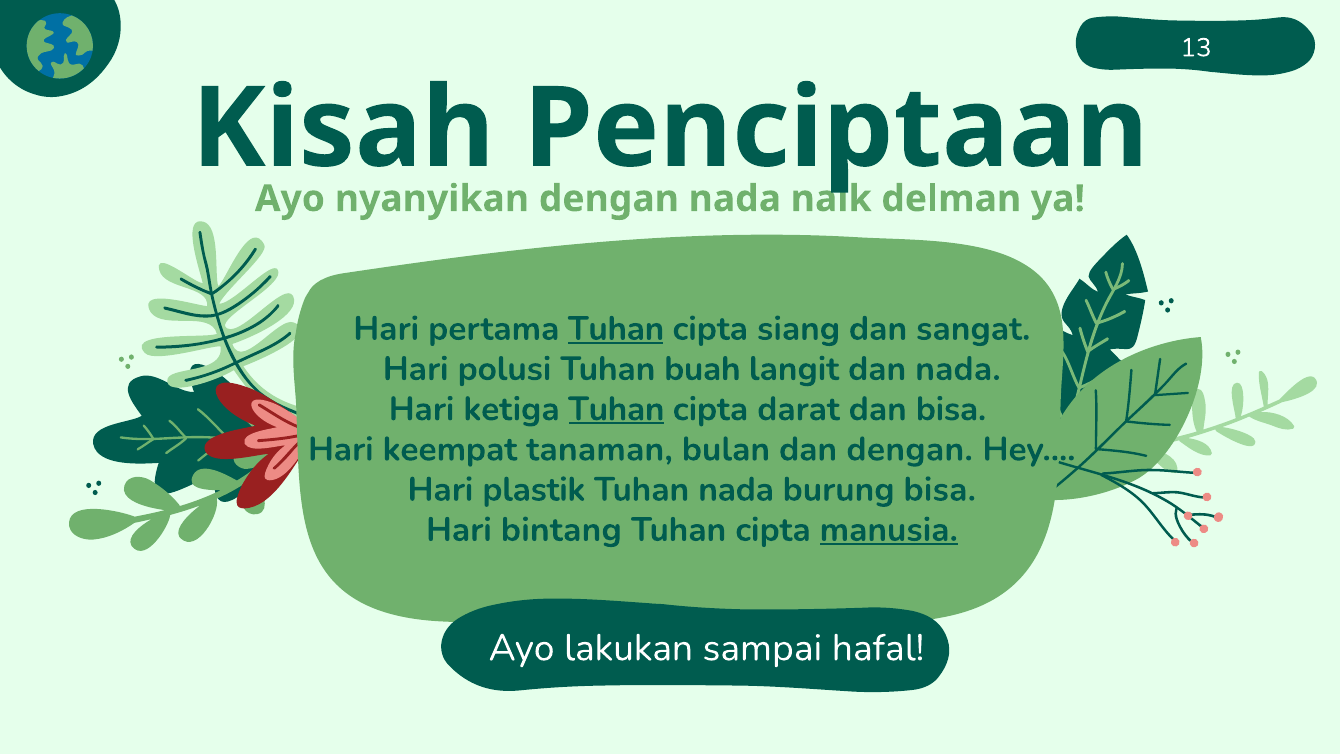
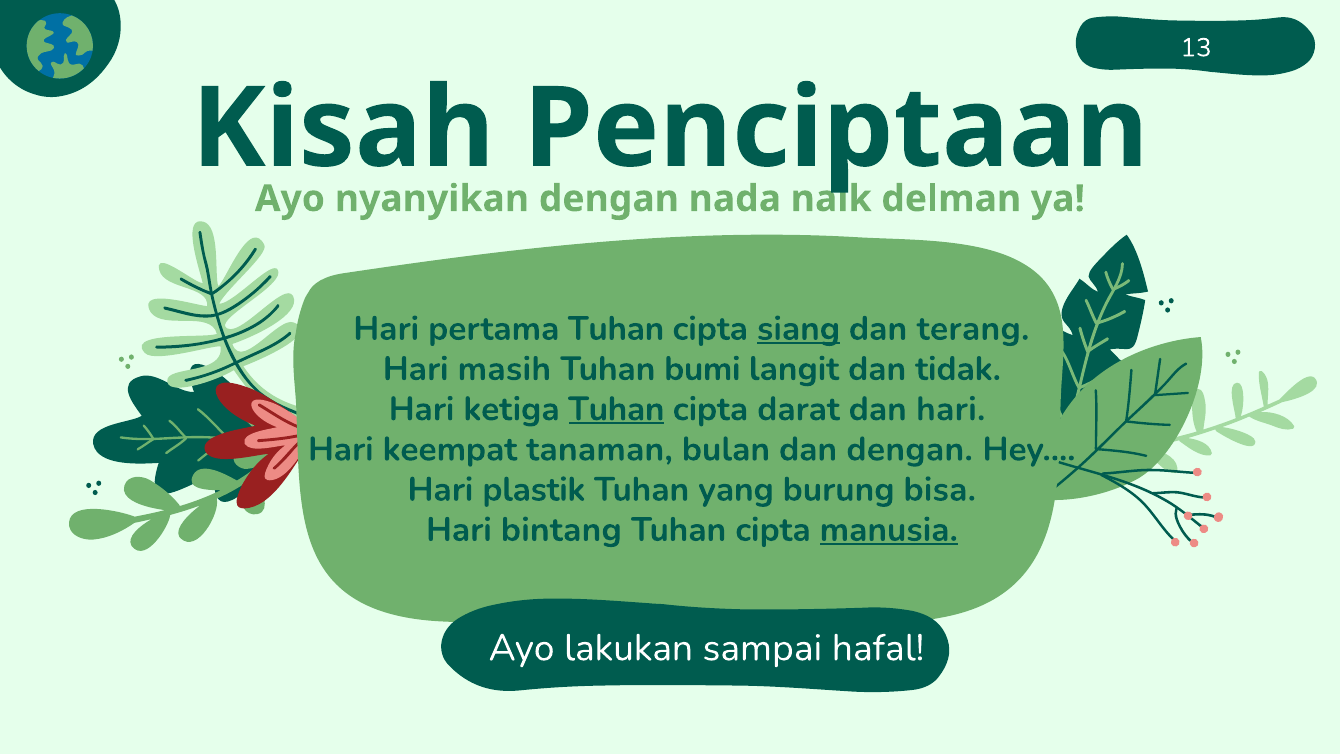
Tuhan at (616, 329) underline: present -> none
siang underline: none -> present
sangat: sangat -> terang
polusi: polusi -> masih
buah: buah -> bumi
dan nada: nada -> tidak
dan bisa: bisa -> hari
Tuhan nada: nada -> yang
